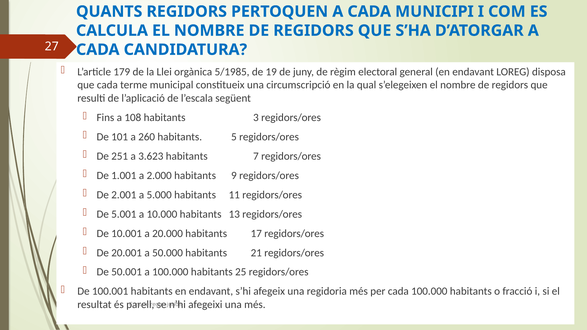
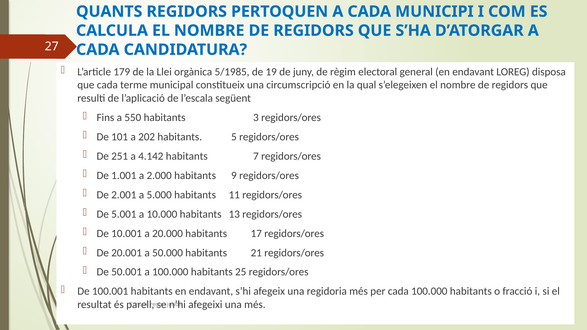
108: 108 -> 550
260: 260 -> 202
3.623: 3.623 -> 4.142
